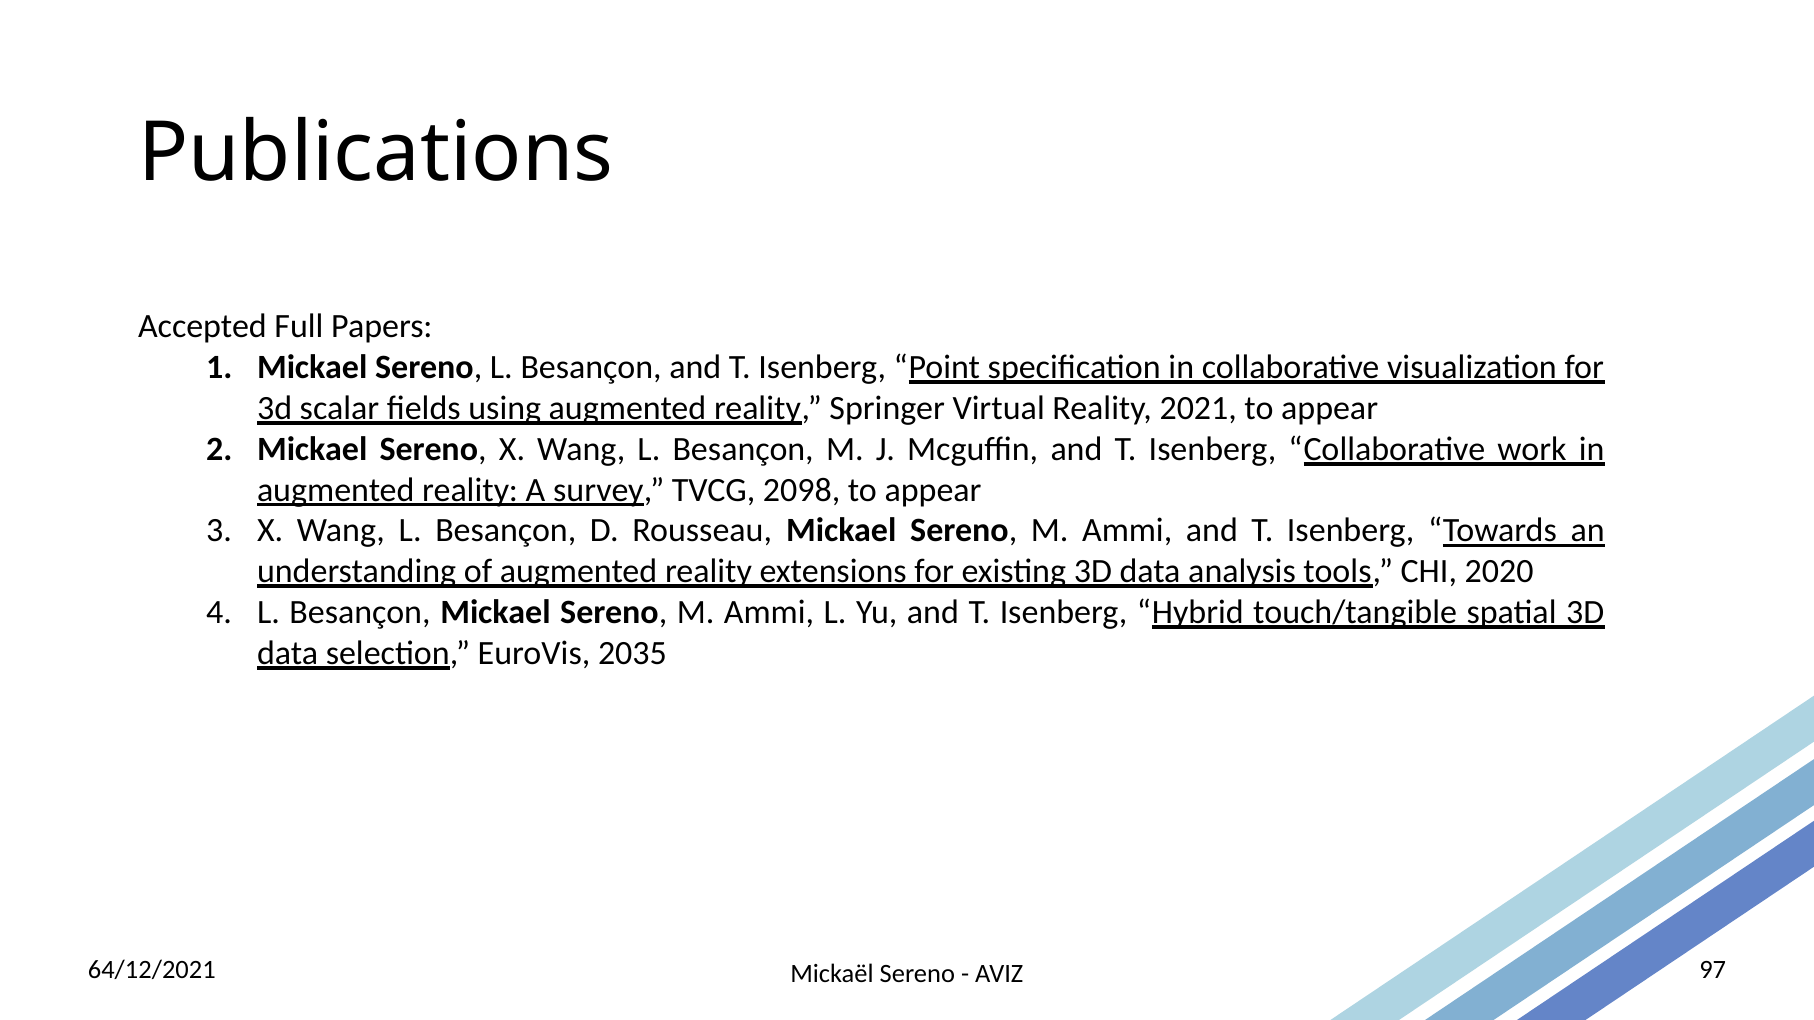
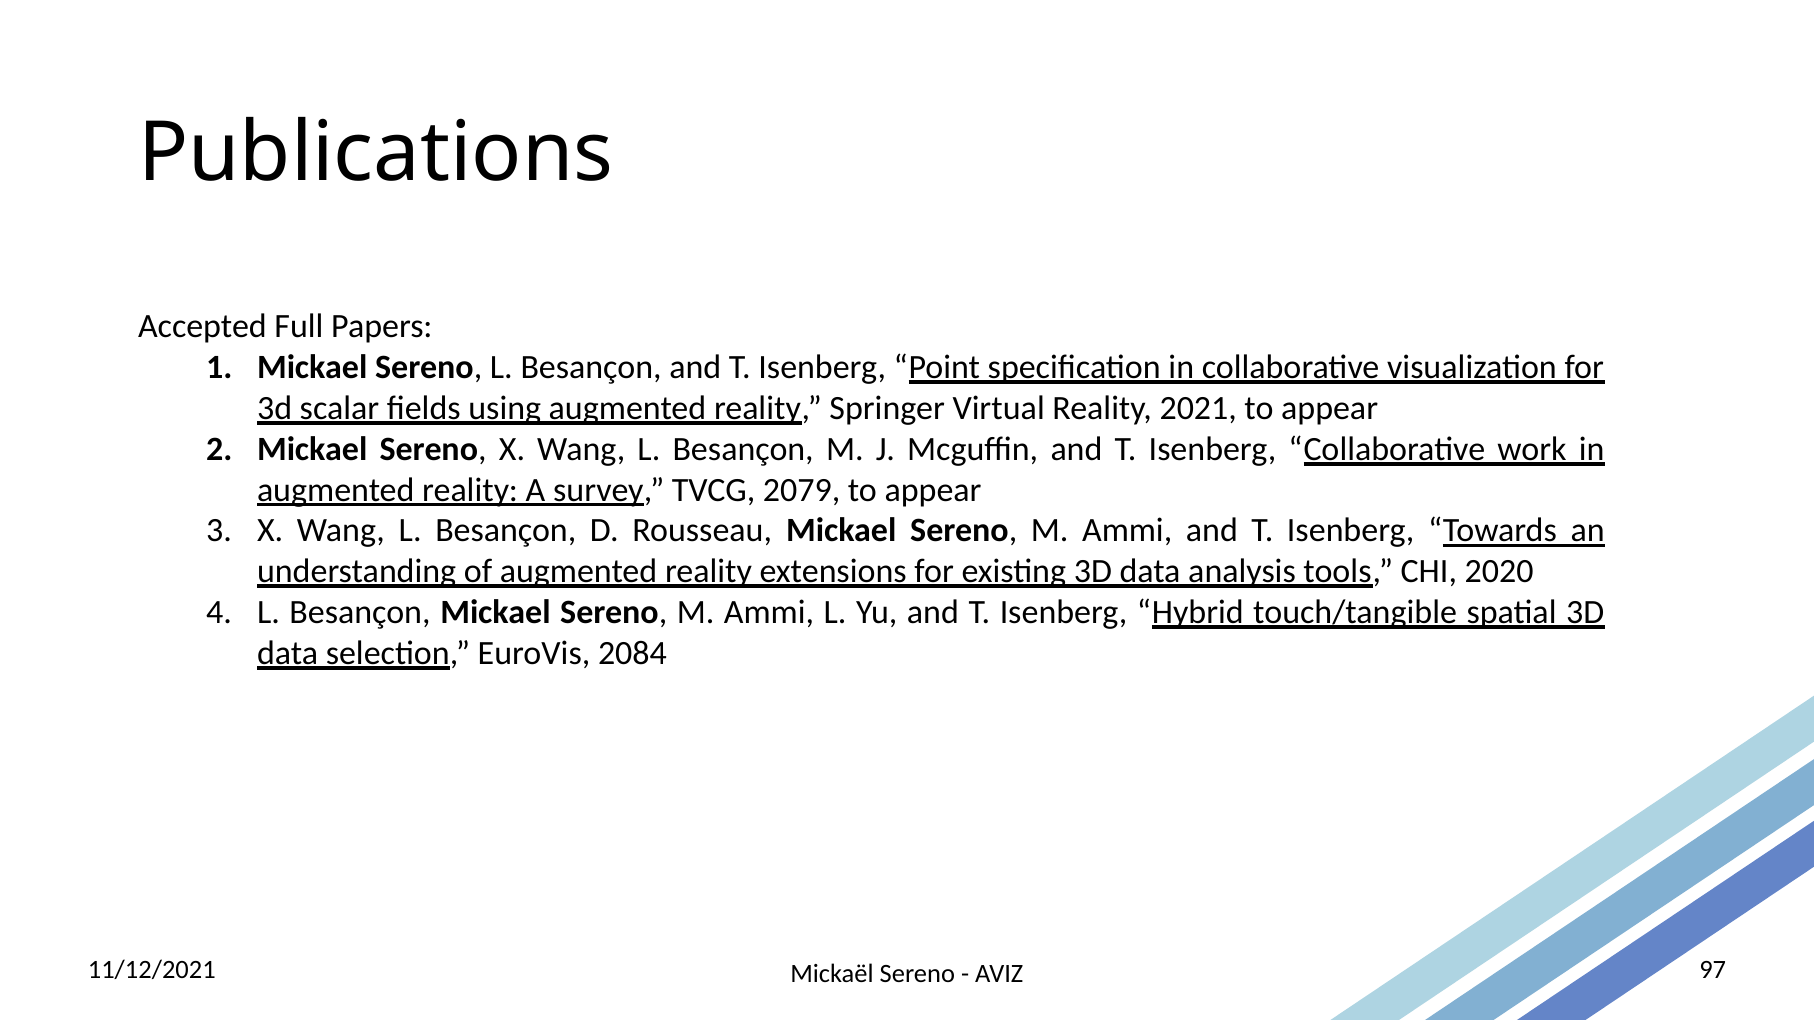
2098: 2098 -> 2079
2035: 2035 -> 2084
64/12/2021: 64/12/2021 -> 11/12/2021
